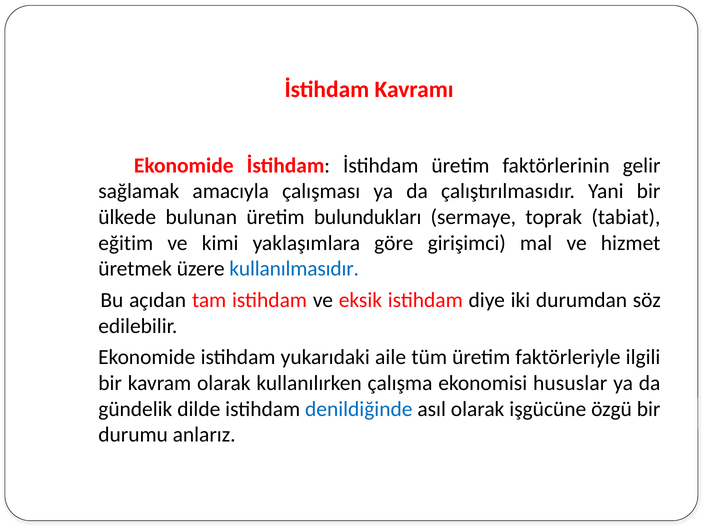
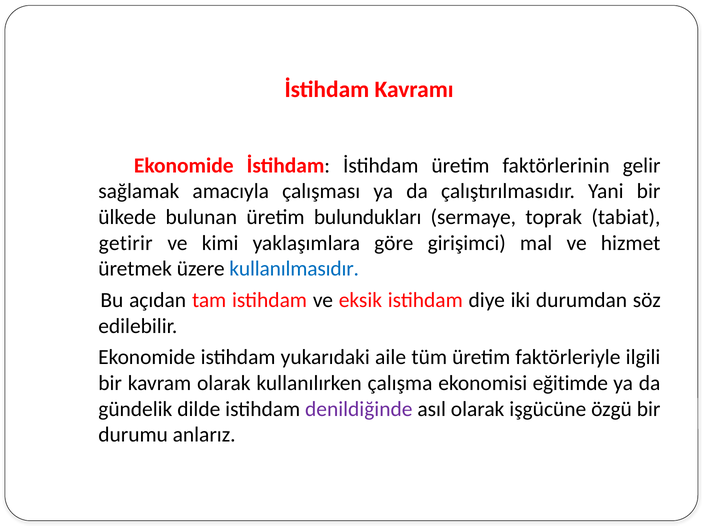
eğitim: eğitim -> getirir
hususlar: hususlar -> eğitimde
denildiğinde colour: blue -> purple
